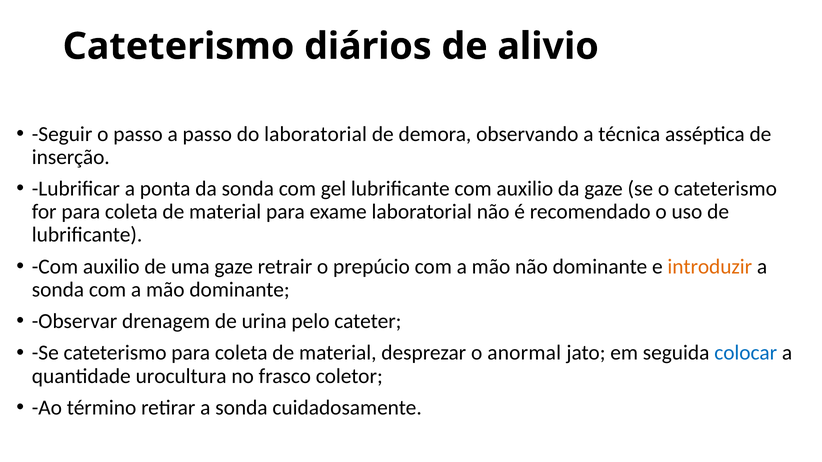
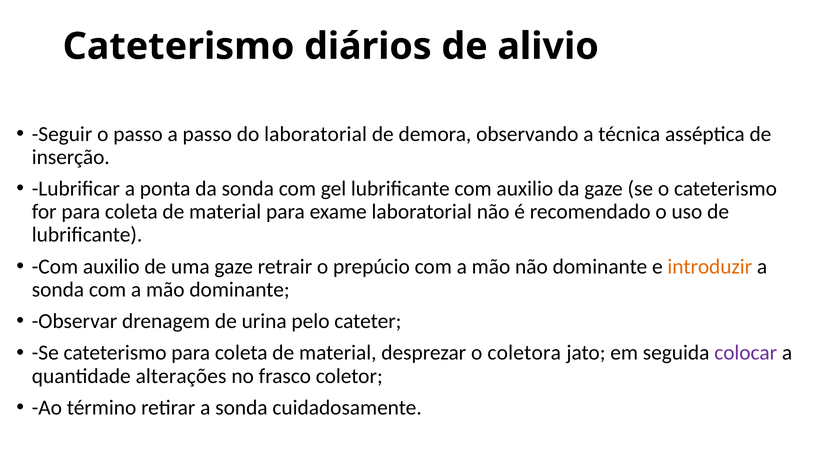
anormal: anormal -> coletora
colocar colour: blue -> purple
urocultura: urocultura -> alterações
